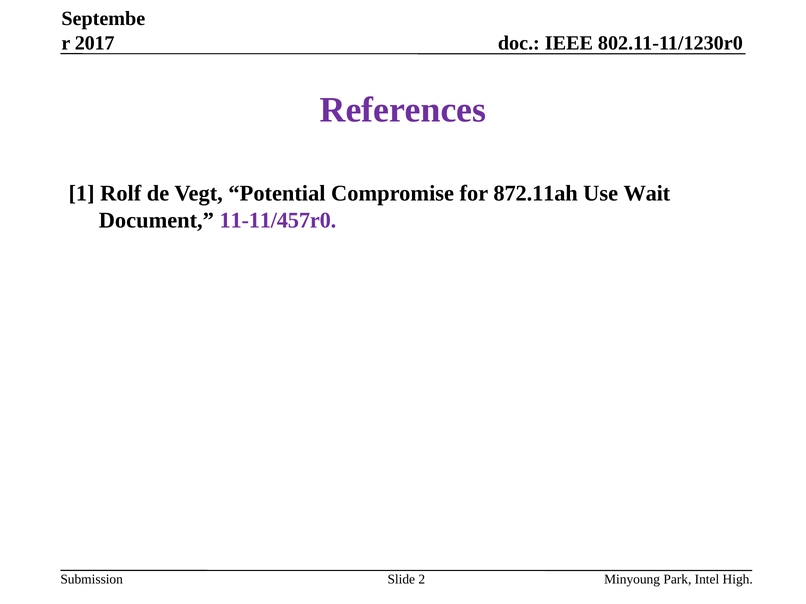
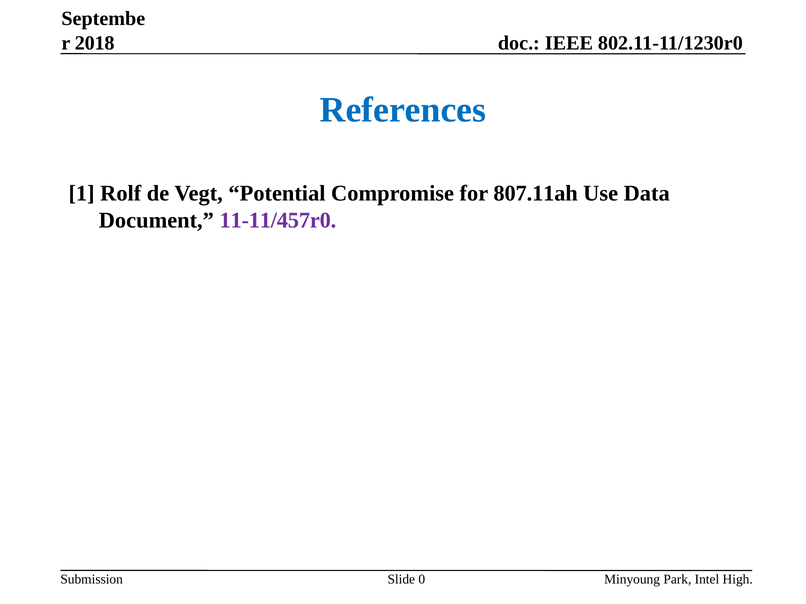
2017: 2017 -> 2018
References colour: purple -> blue
872.11ah: 872.11ah -> 807.11ah
Wait: Wait -> Data
2: 2 -> 0
